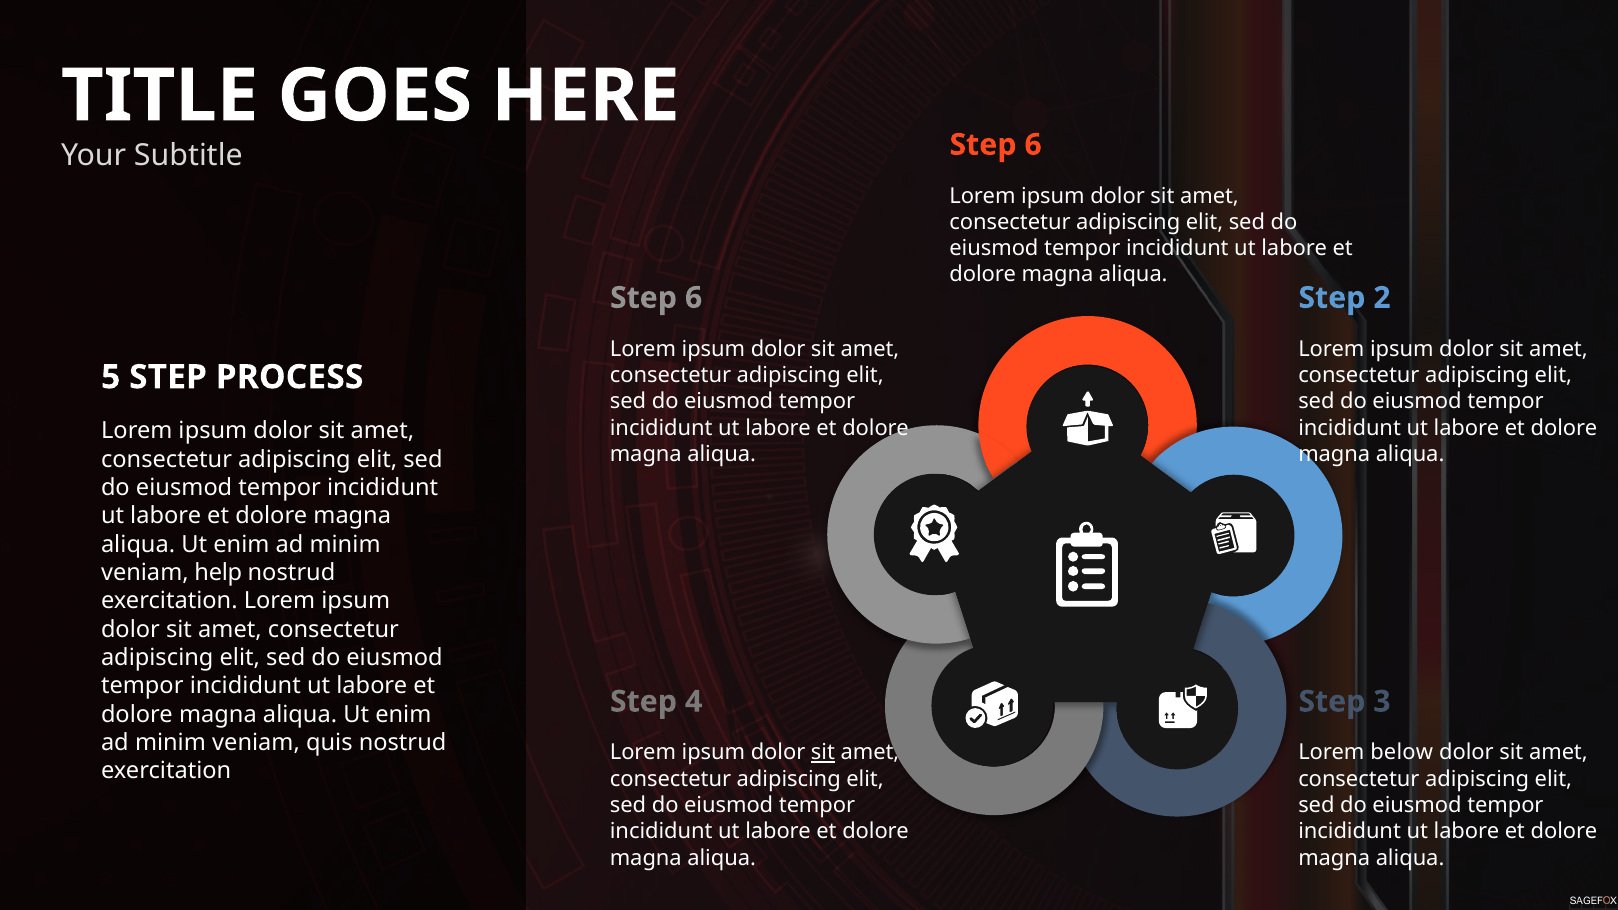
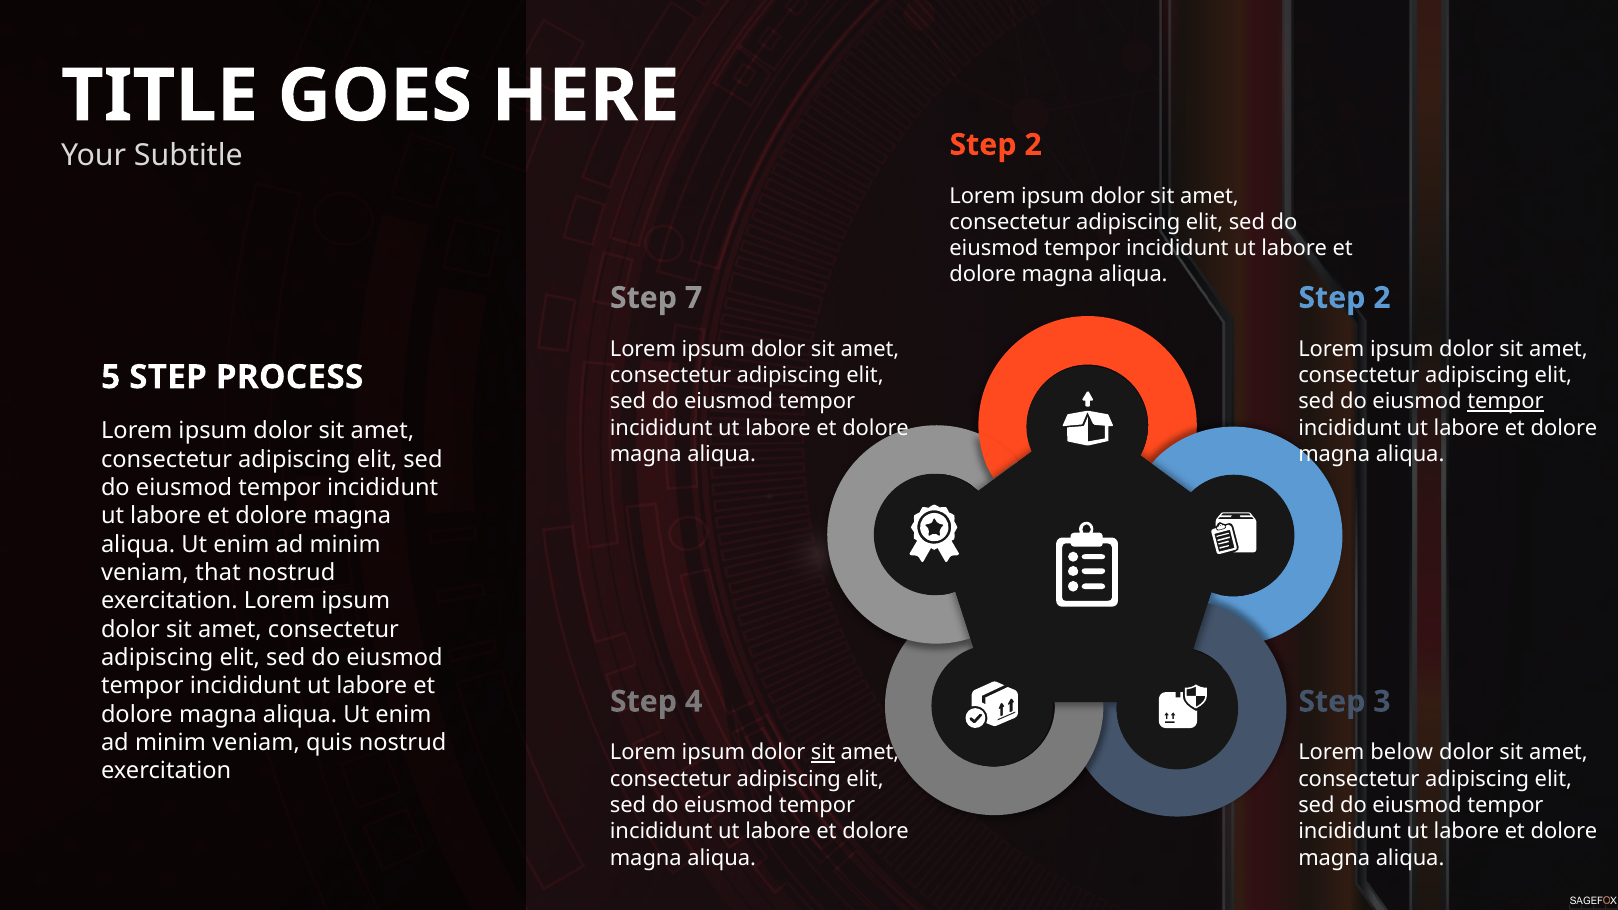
6 at (1033, 145): 6 -> 2
6 at (694, 298): 6 -> 7
tempor at (1505, 402) underline: none -> present
help: help -> that
